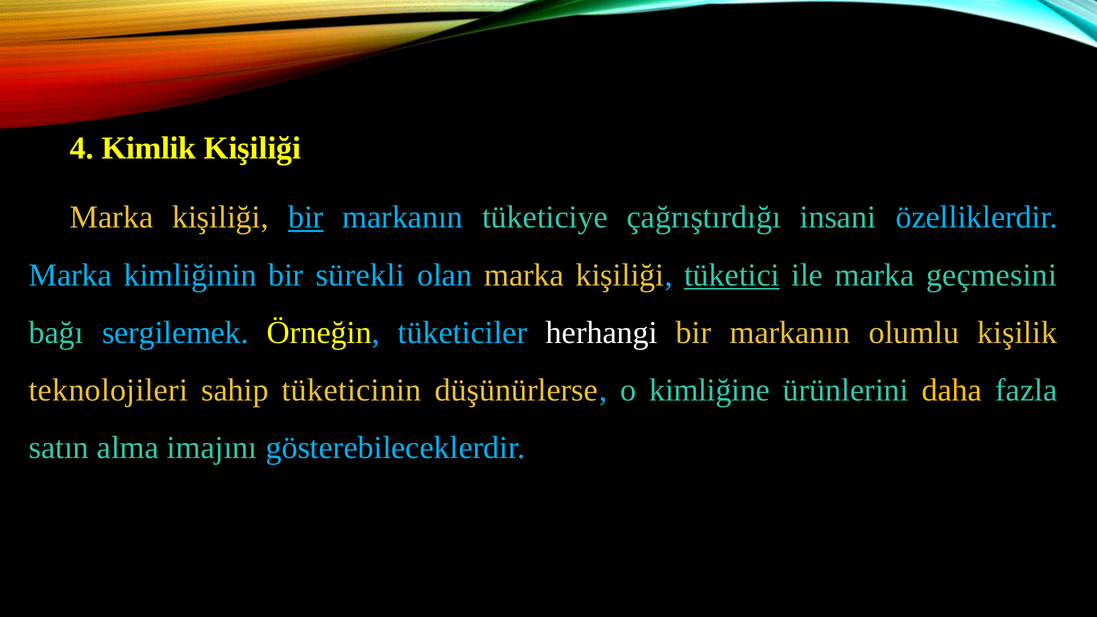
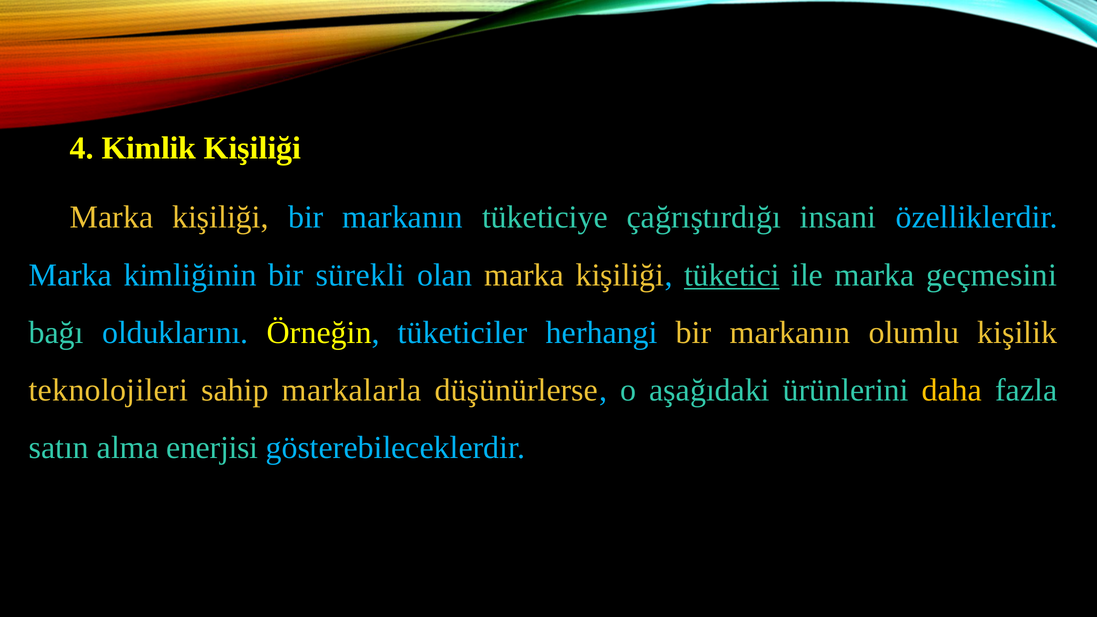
bir at (306, 217) underline: present -> none
sergilemek: sergilemek -> olduklarını
herhangi colour: white -> light blue
tüketicinin: tüketicinin -> markalarla
kimliğine: kimliğine -> aşağıdaki
imajını: imajını -> enerjisi
